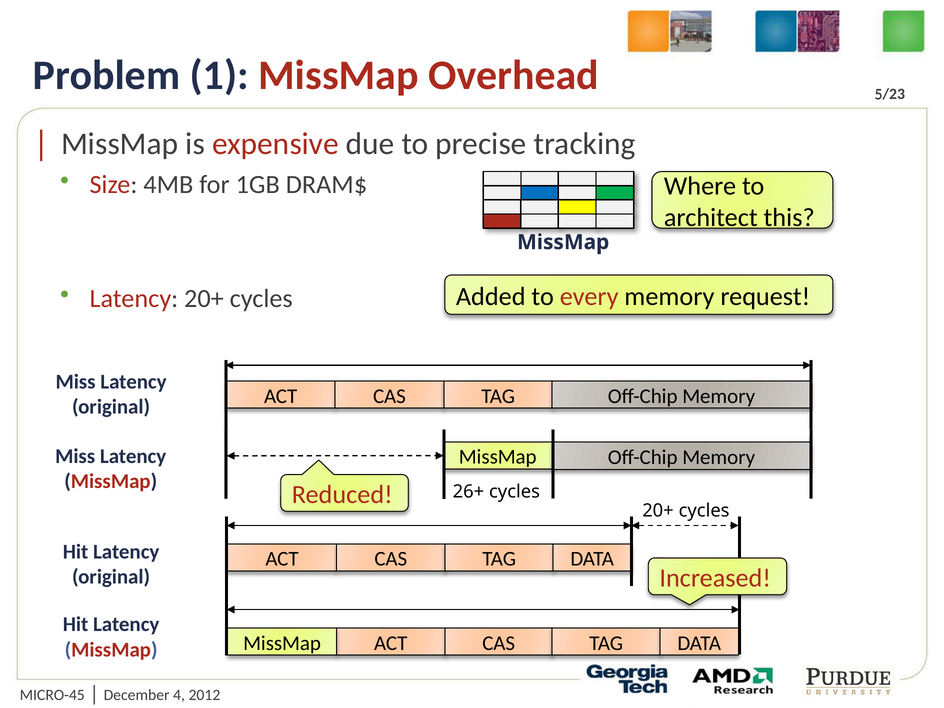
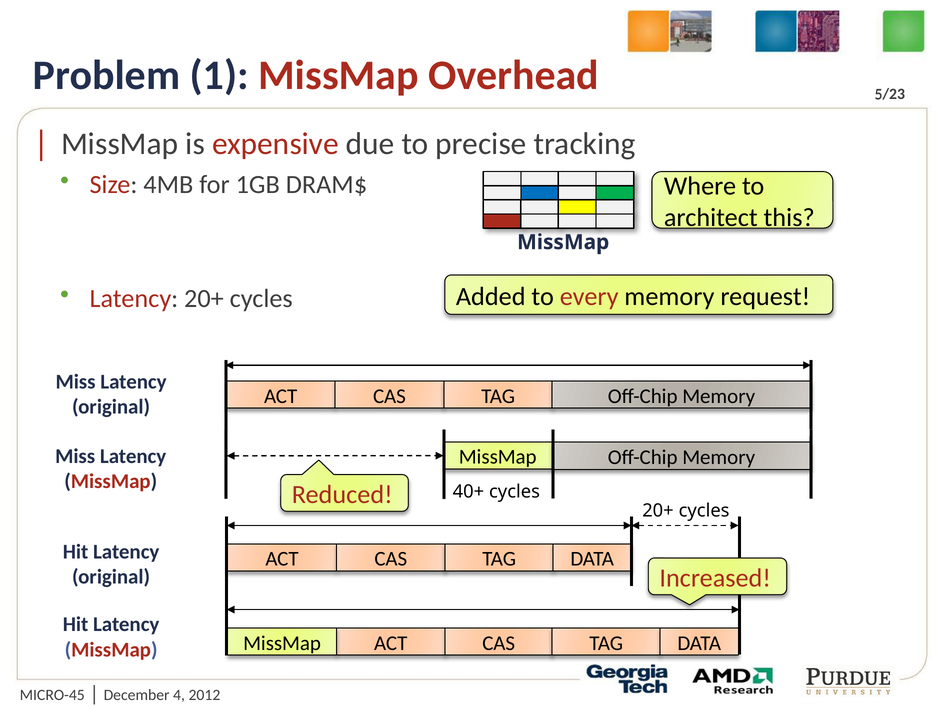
26+: 26+ -> 40+
